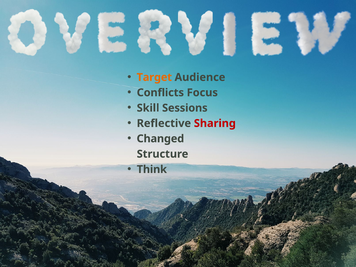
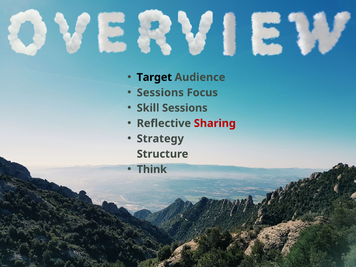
Target colour: orange -> black
Conflicts at (160, 93): Conflicts -> Sessions
Changed: Changed -> Strategy
